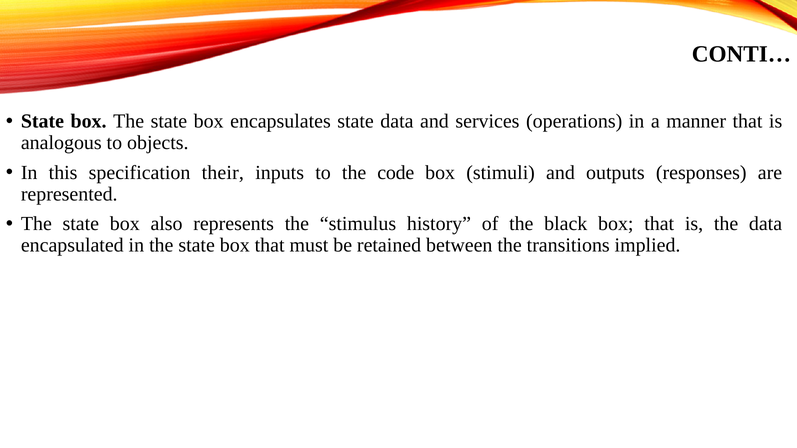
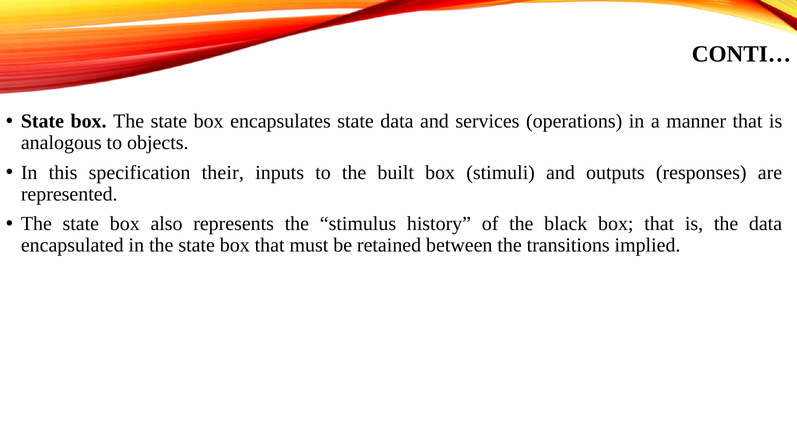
code: code -> built
